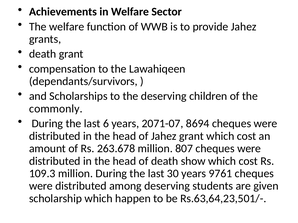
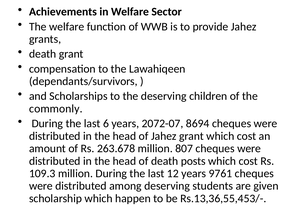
2071-07: 2071-07 -> 2072-07
show: show -> posts
30: 30 -> 12
Rs.63,64,23,501/-: Rs.63,64,23,501/- -> Rs.13,36,55,453/-
